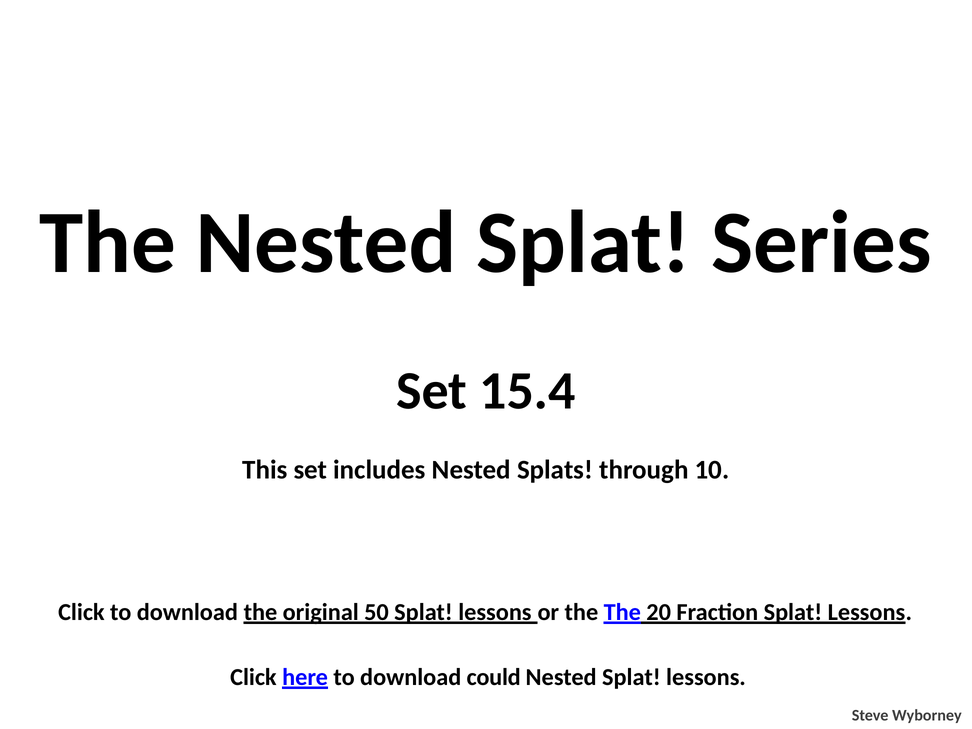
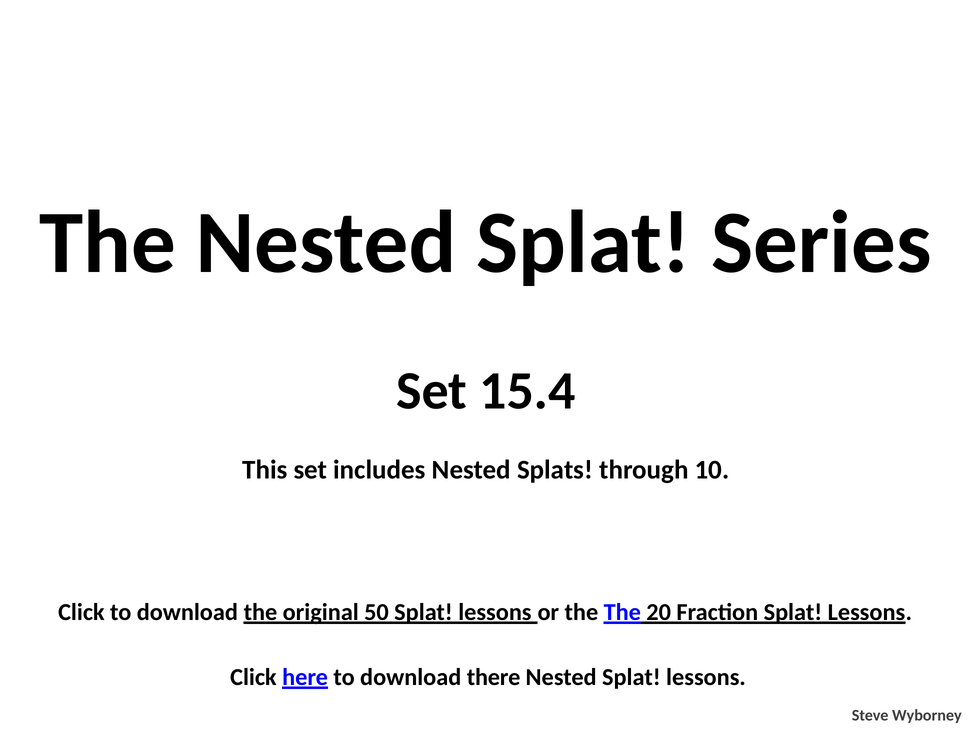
could: could -> there
